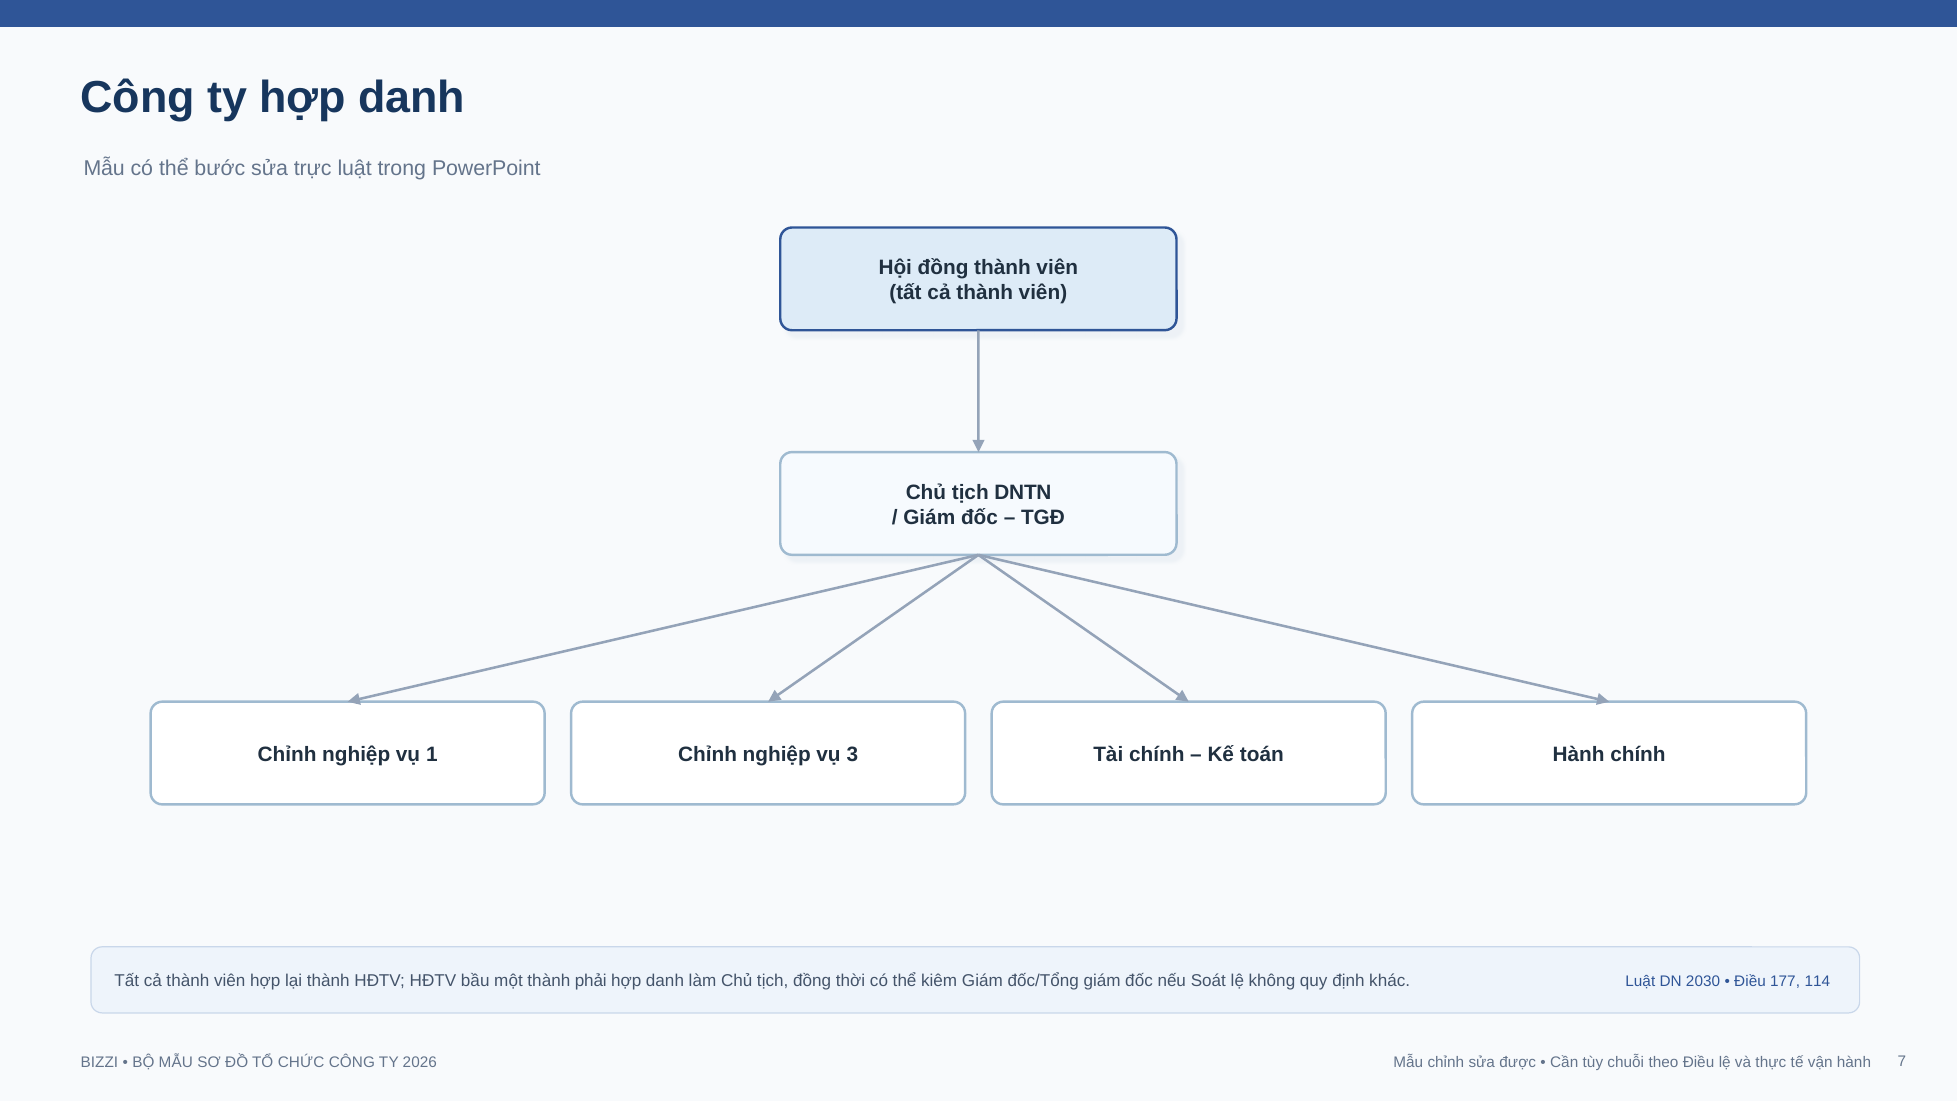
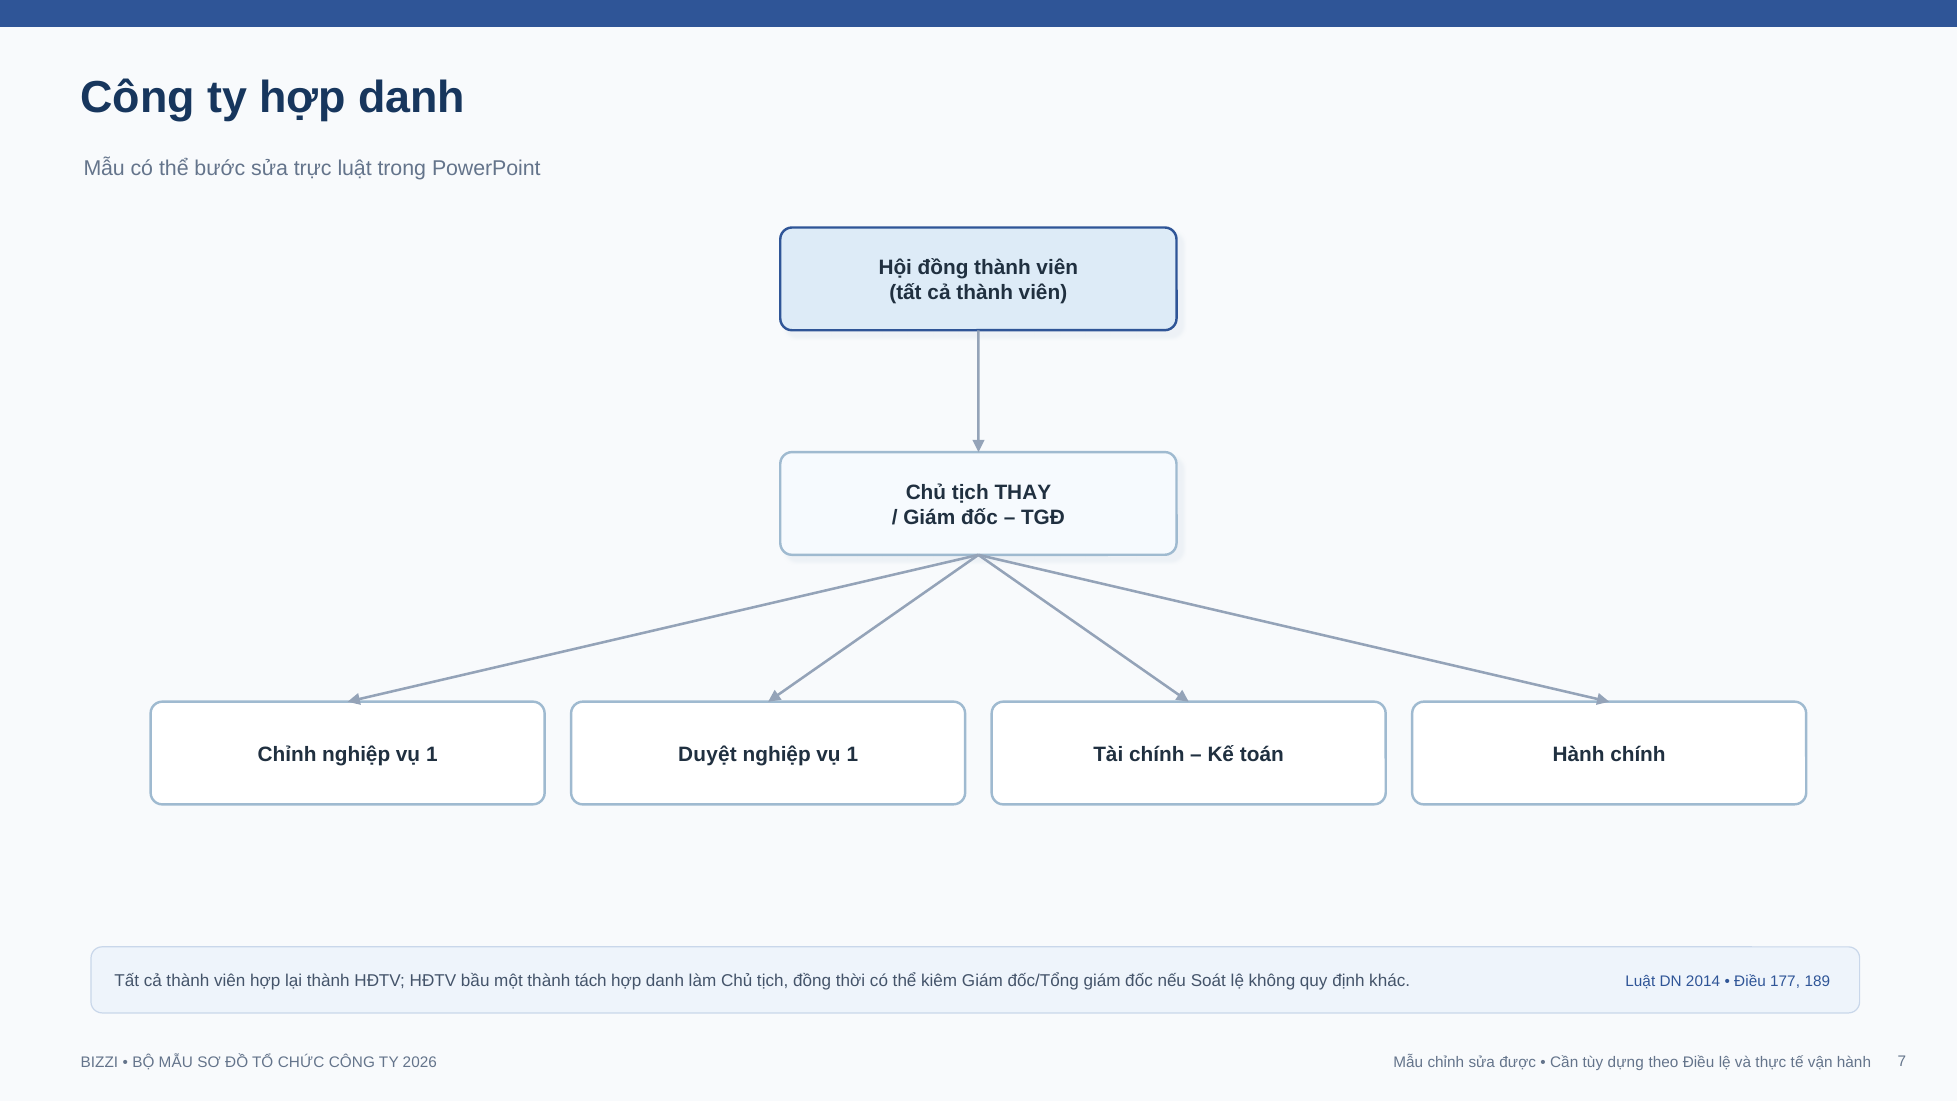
DNTN: DNTN -> THAY
1 Chỉnh: Chỉnh -> Duyệt
3 at (852, 754): 3 -> 1
phải: phải -> tách
2030: 2030 -> 2014
114: 114 -> 189
chuỗi: chuỗi -> dựng
